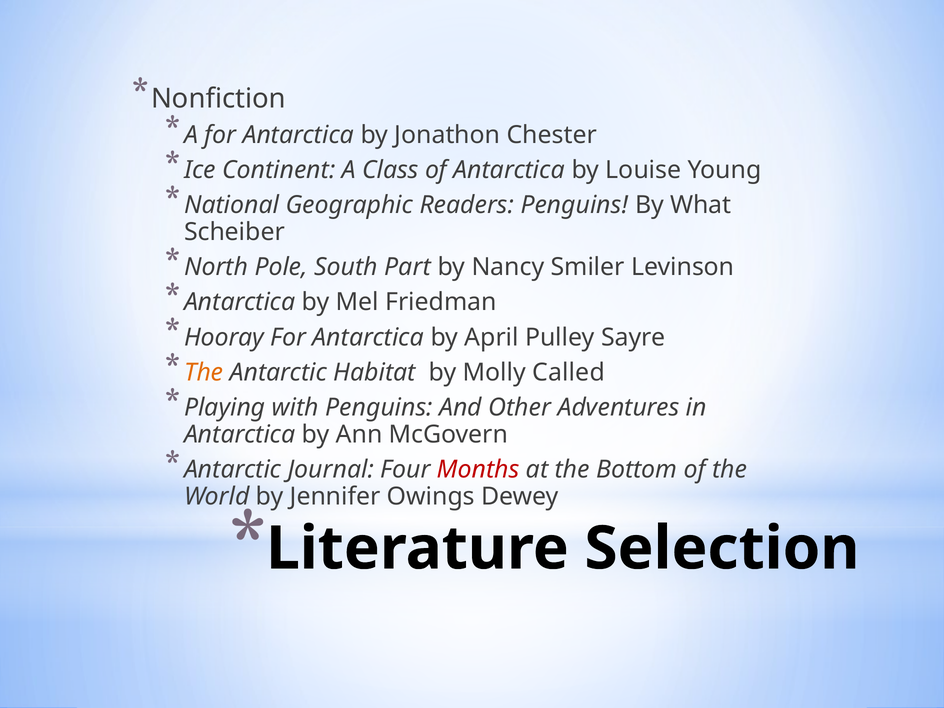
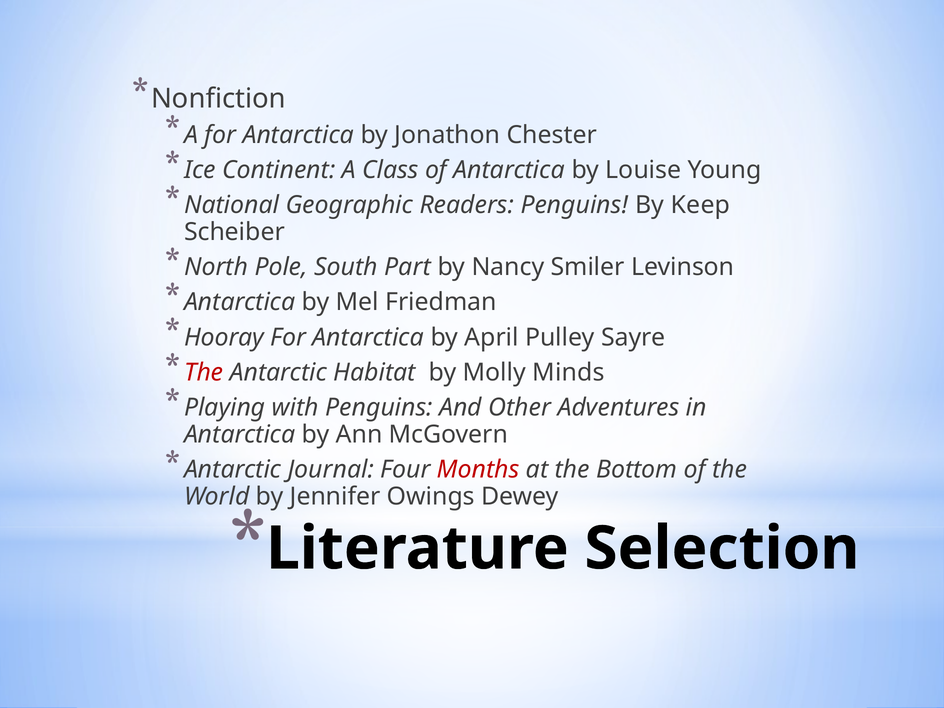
What: What -> Keep
The at (204, 373) colour: orange -> red
Called: Called -> Minds
